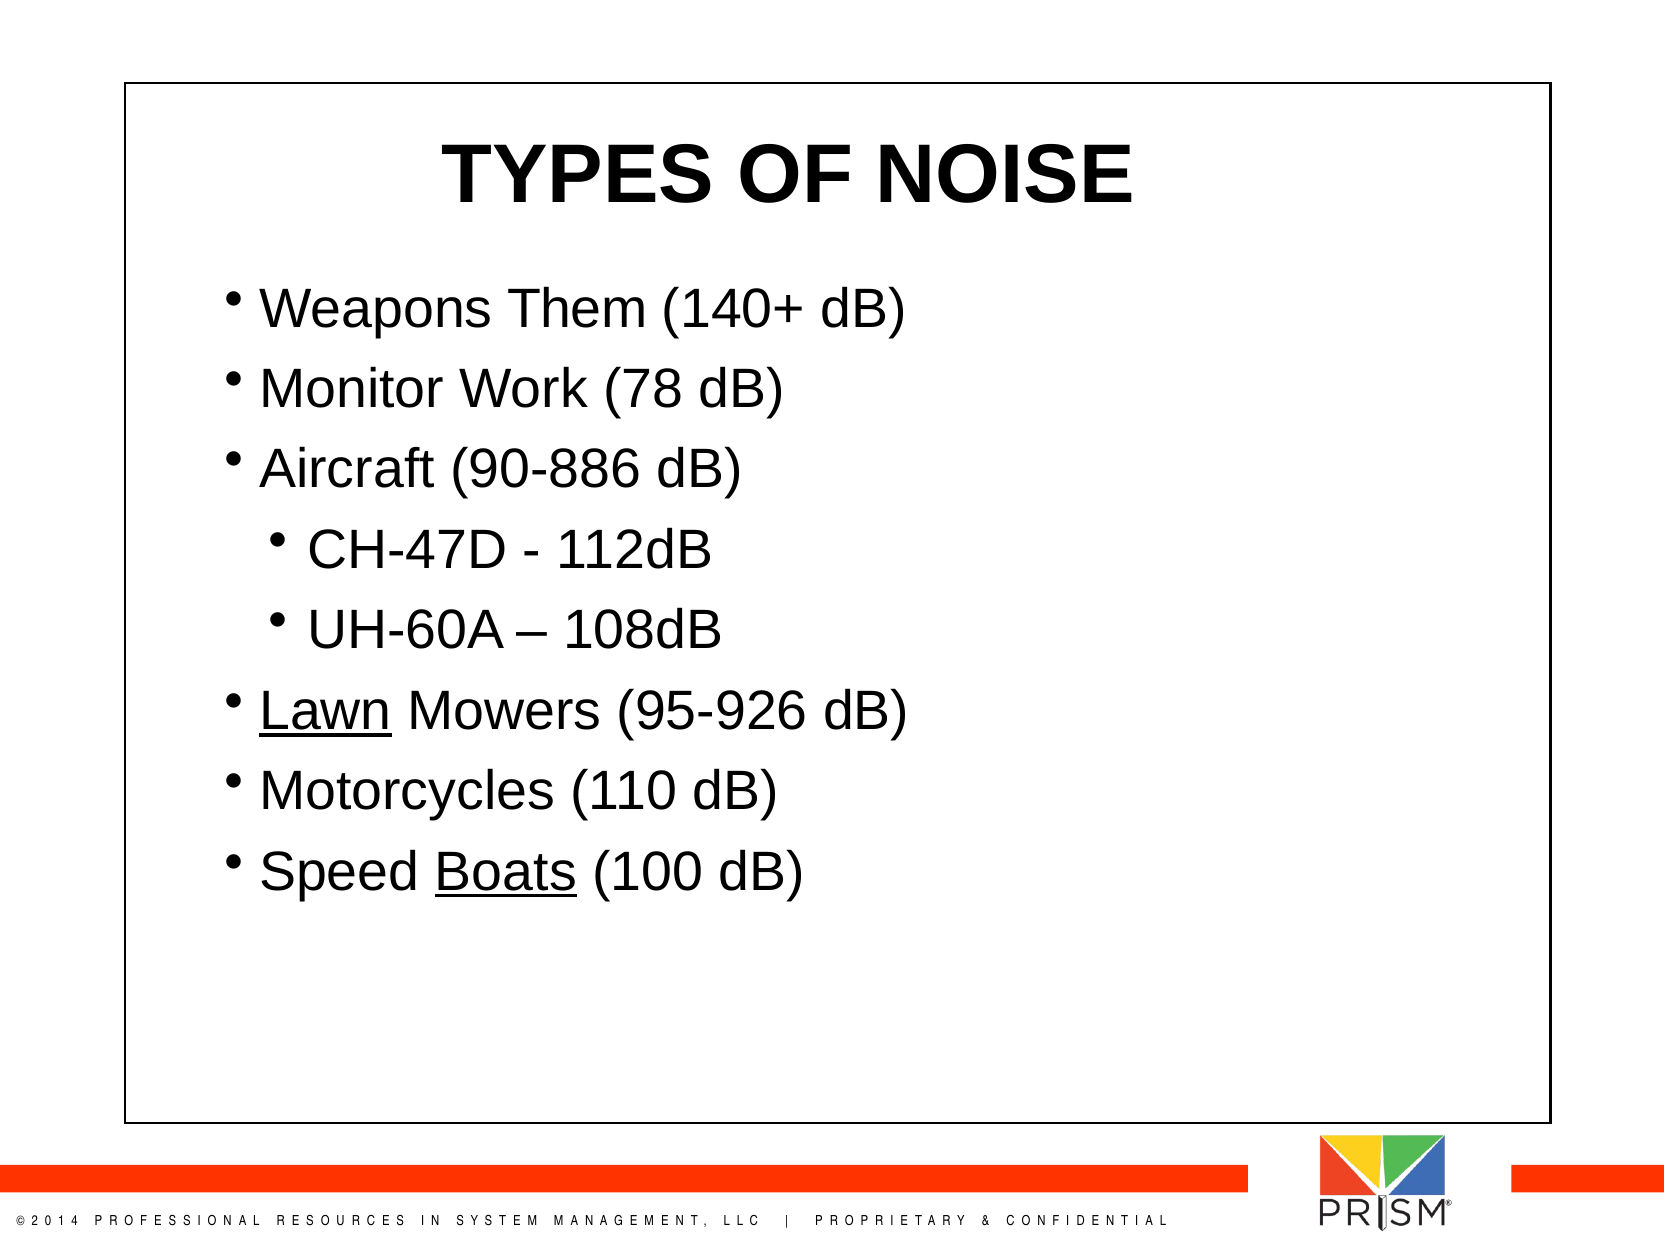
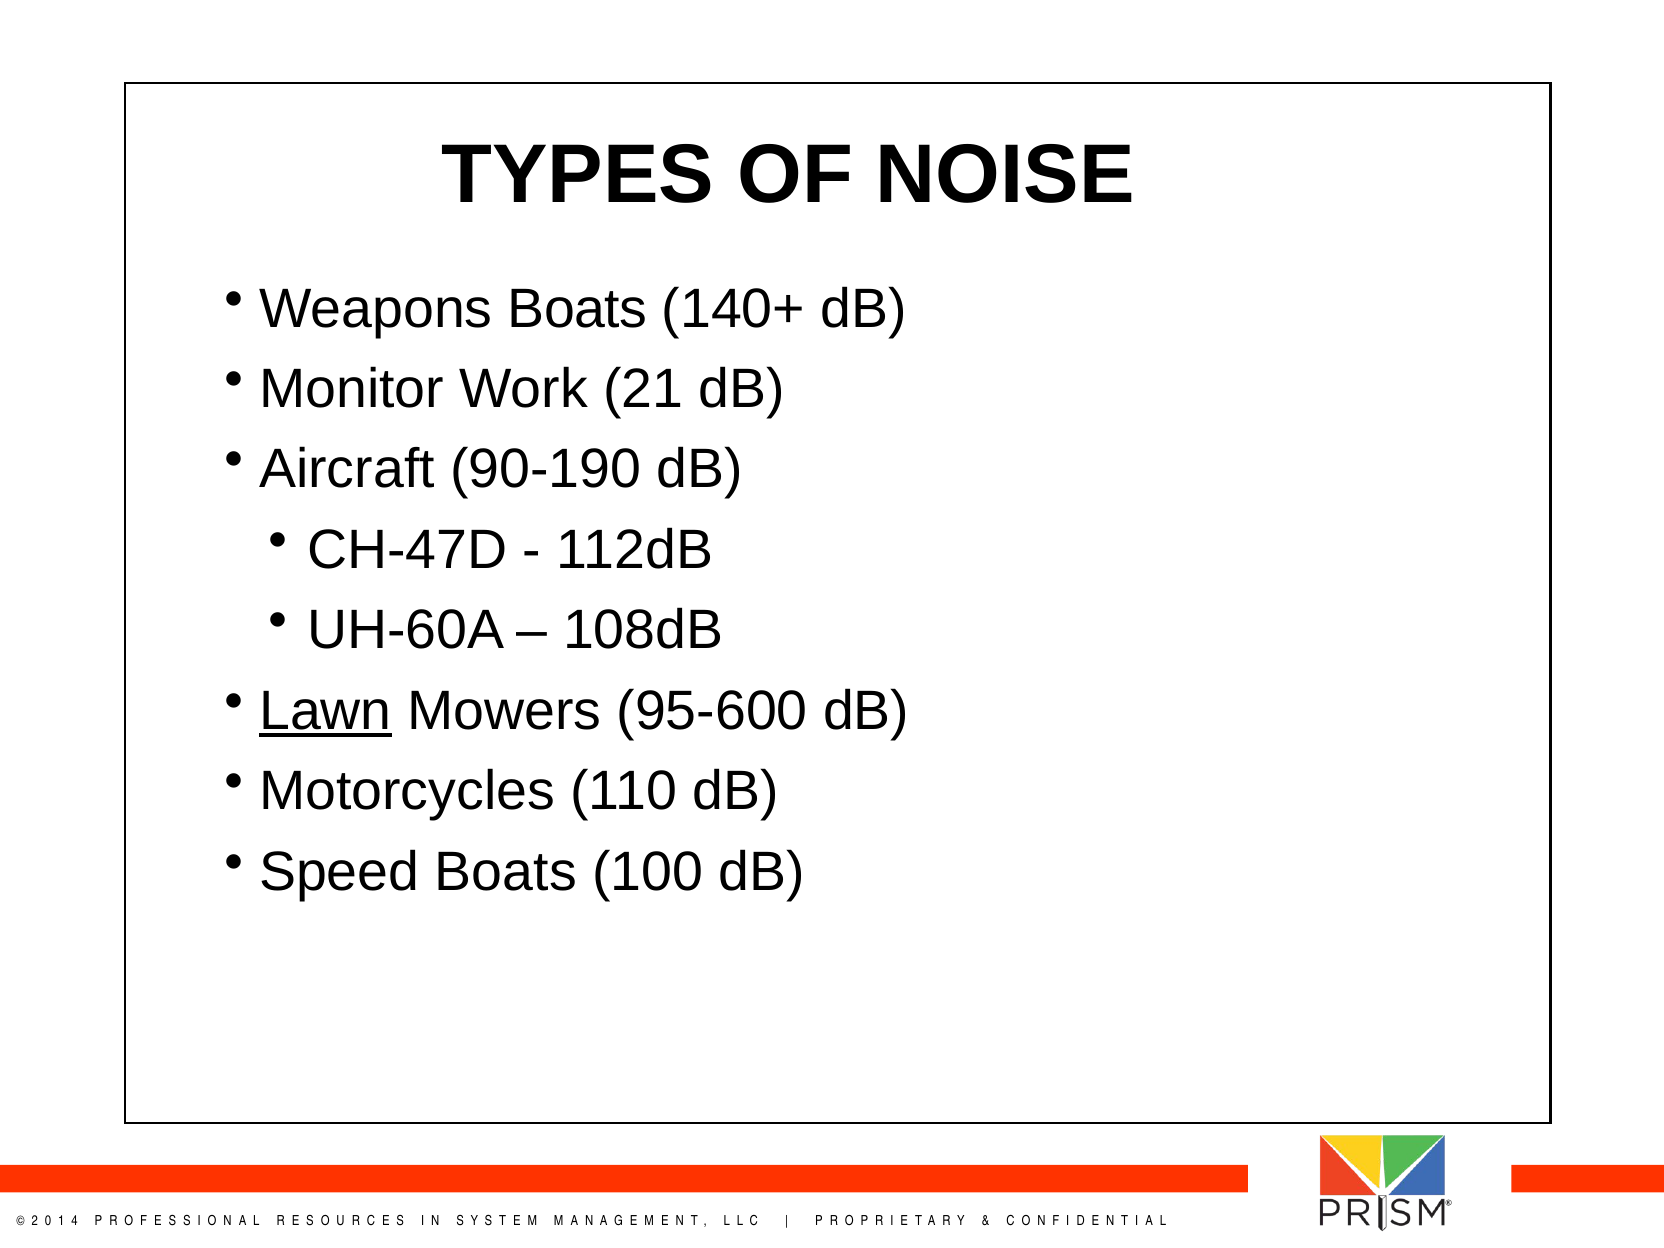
Weapons Them: Them -> Boats
78: 78 -> 21
90-886: 90-886 -> 90-190
95-926: 95-926 -> 95-600
Boats at (506, 872) underline: present -> none
